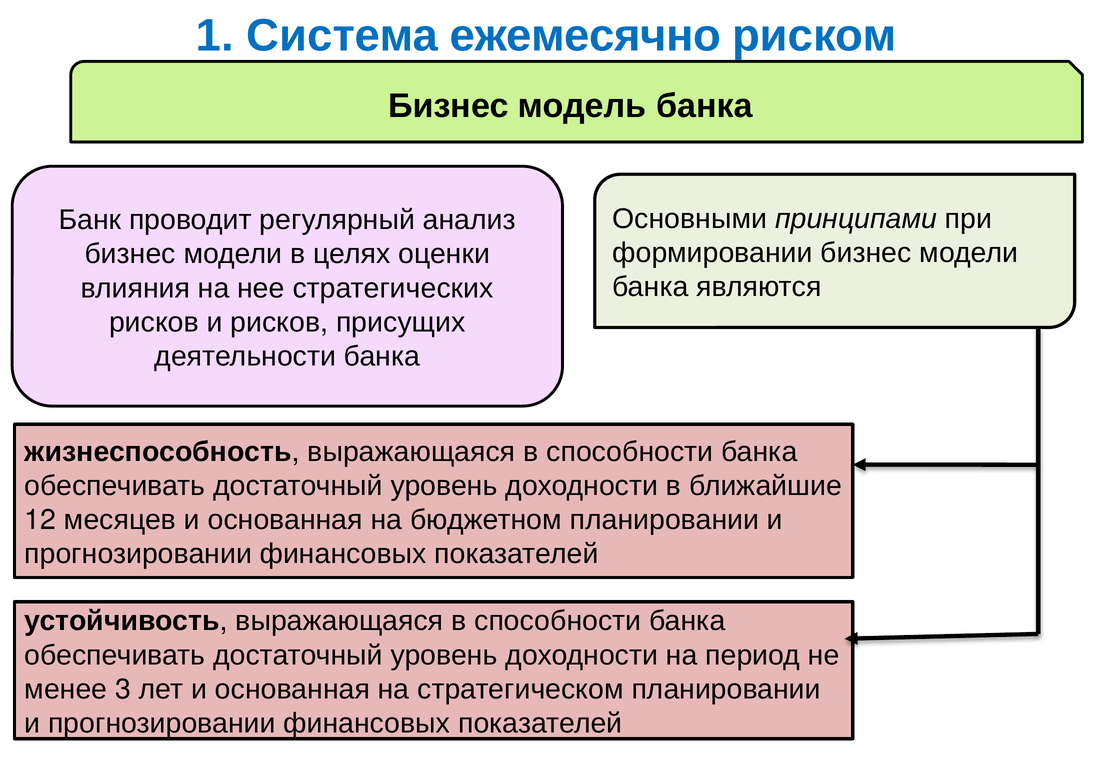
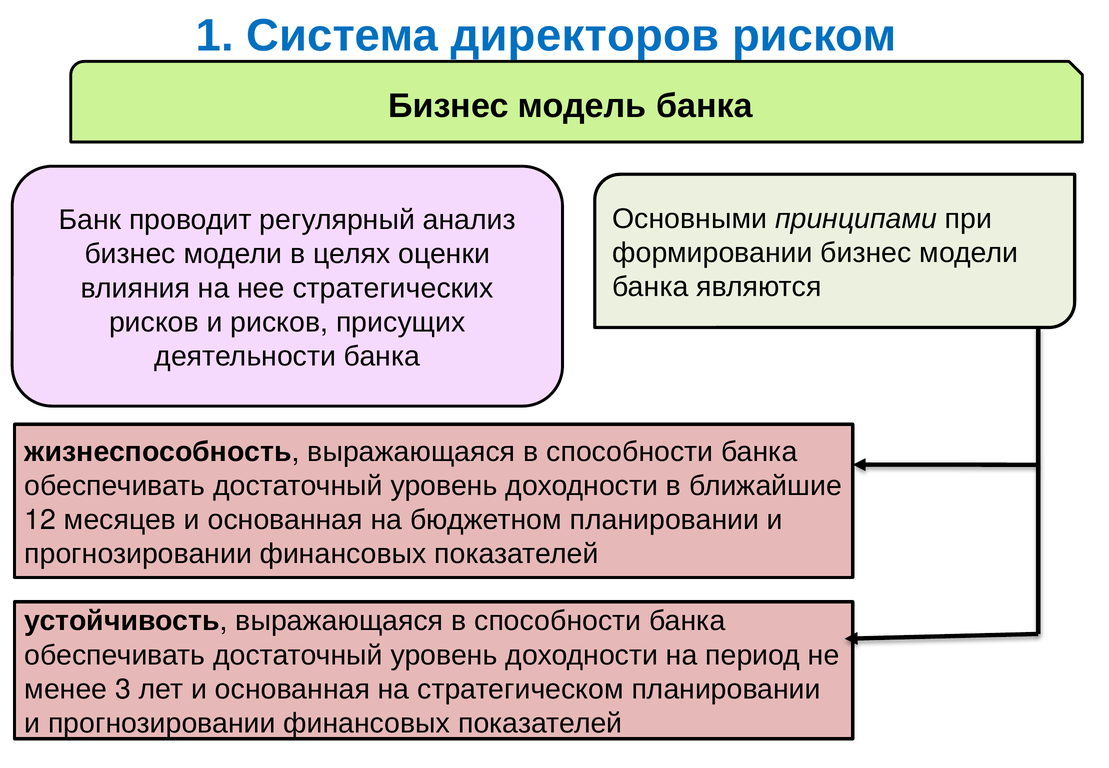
ежемесячно: ежемесячно -> директоров
